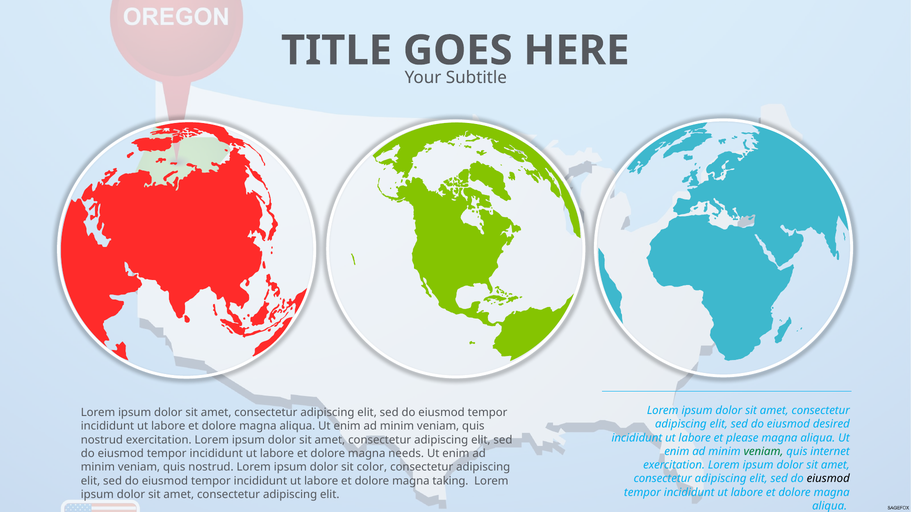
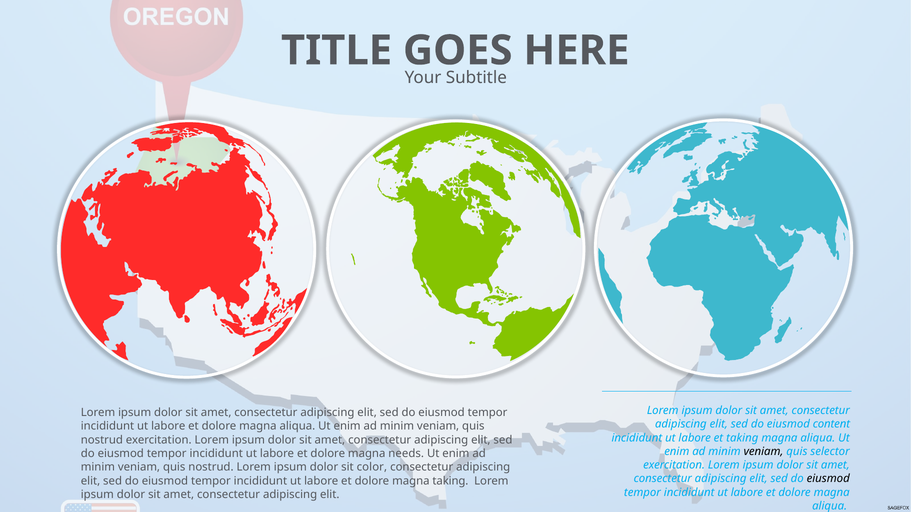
desired: desired -> content
et please: please -> taking
veniam at (764, 452) colour: green -> black
internet: internet -> selector
